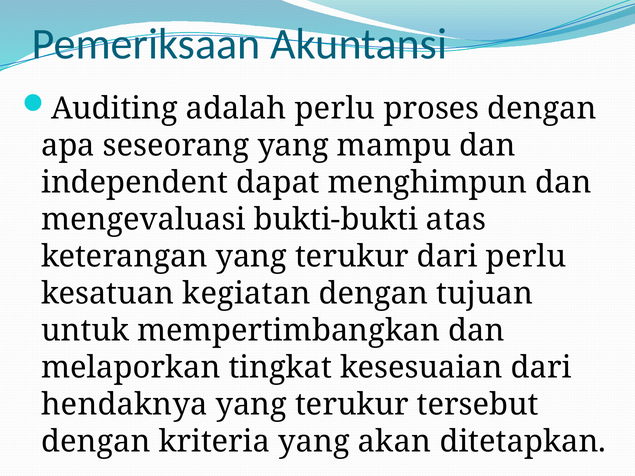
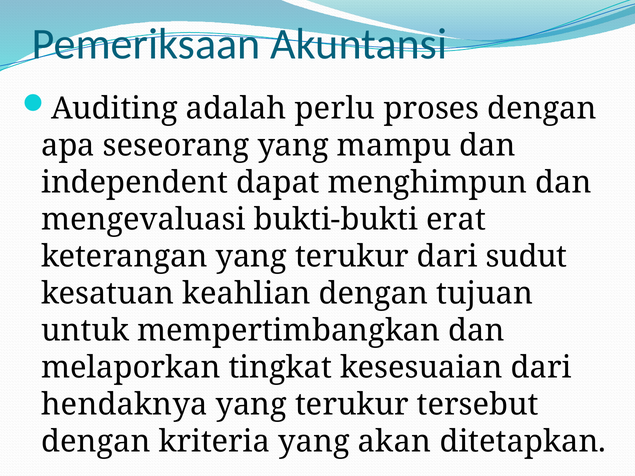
atas: atas -> erat
dari perlu: perlu -> sudut
kegiatan: kegiatan -> keahlian
